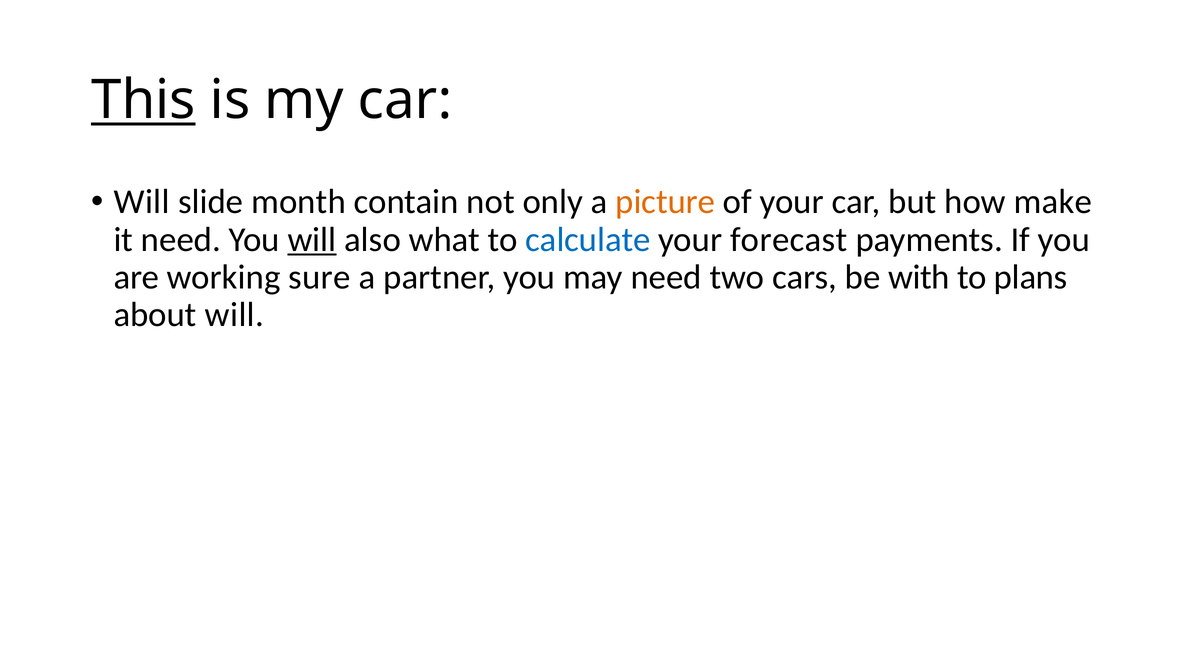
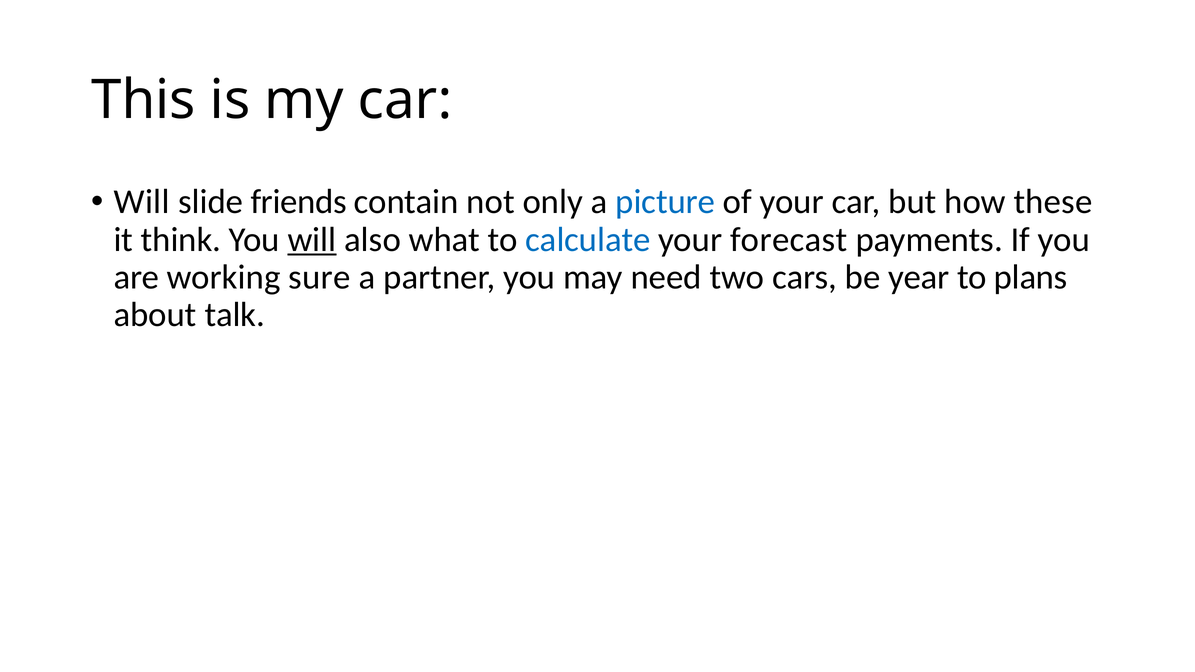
This underline: present -> none
month: month -> friends
picture colour: orange -> blue
make: make -> these
it need: need -> think
with: with -> year
about will: will -> talk
